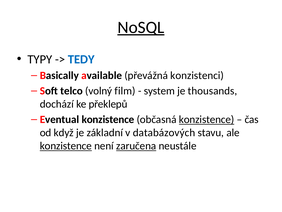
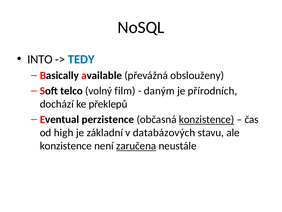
NoSQL underline: present -> none
TYPY: TYPY -> INTO
konzistenci: konzistenci -> obslouženy
system: system -> daným
thousands: thousands -> přírodních
Eventual konzistence: konzistence -> perzistence
když: když -> high
konzistence at (66, 146) underline: present -> none
